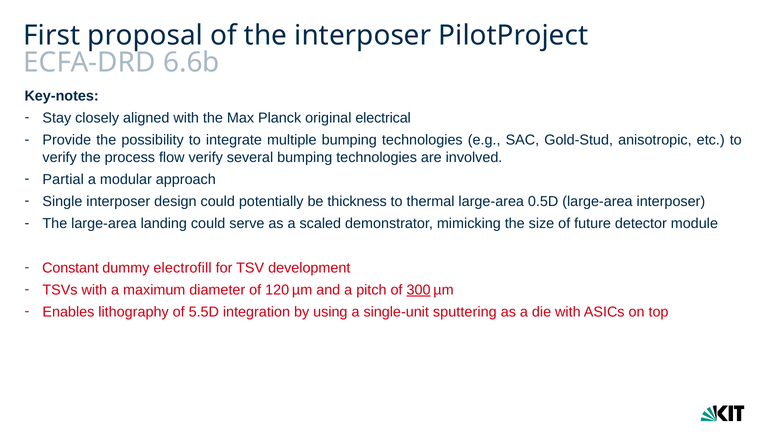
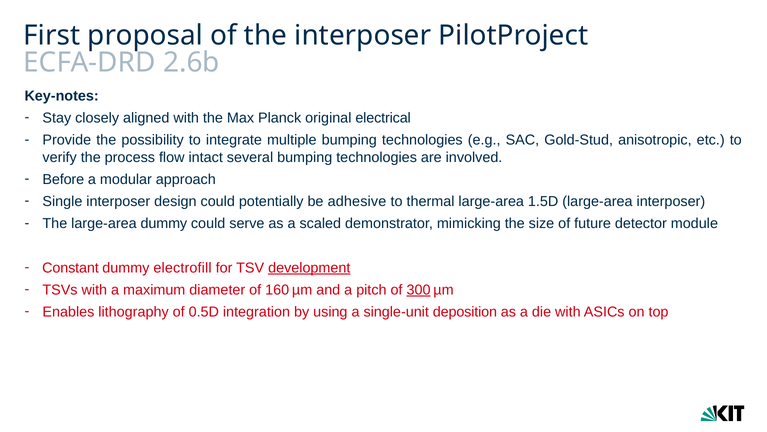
6.6b: 6.6b -> 2.6b
flow verify: verify -> intact
Partial: Partial -> Before
thickness: thickness -> adhesive
0.5D: 0.5D -> 1.5D
large-area landing: landing -> dummy
development underline: none -> present
120: 120 -> 160
5.5D: 5.5D -> 0.5D
sputtering: sputtering -> deposition
